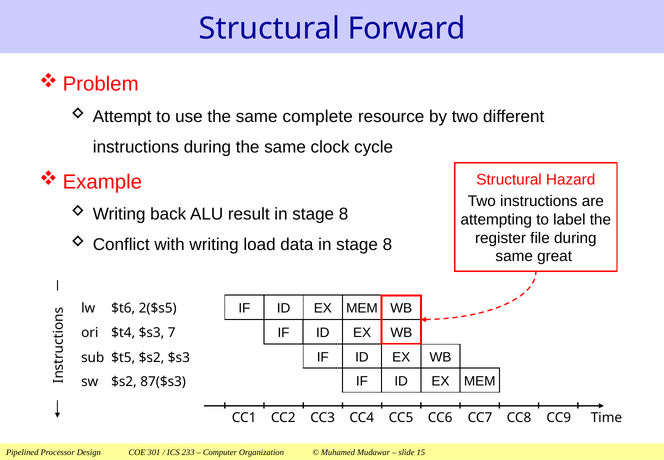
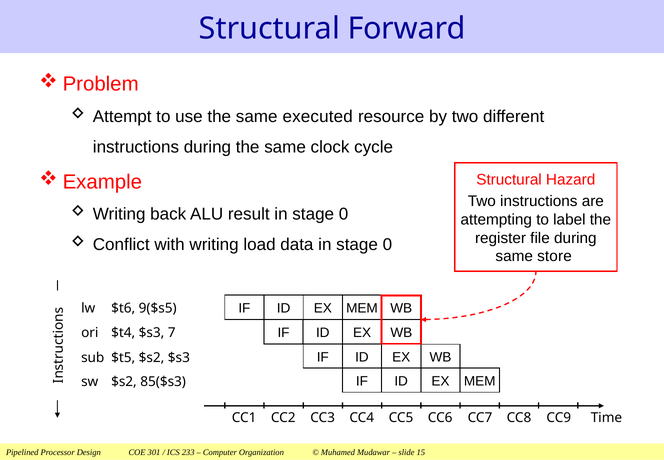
complete: complete -> executed
result in stage 8: 8 -> 0
data in stage 8: 8 -> 0
great: great -> store
2($s5: 2($s5 -> 9($s5
87($s3: 87($s3 -> 85($s3
